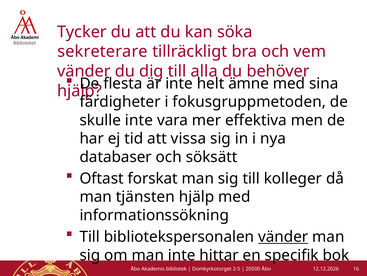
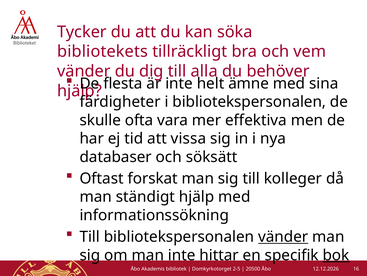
sekreterare: sekreterare -> bibliotekets
i fokusgruppmetoden: fokusgruppmetoden -> bibliotekspersonalen
skulle inte: inte -> ofta
tjänsten: tjänsten -> ständigt
bok underline: none -> present
